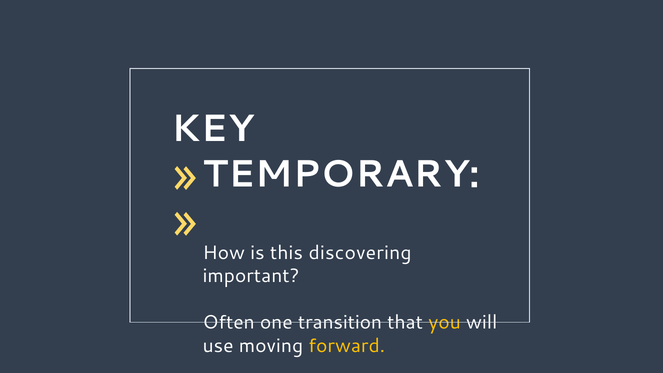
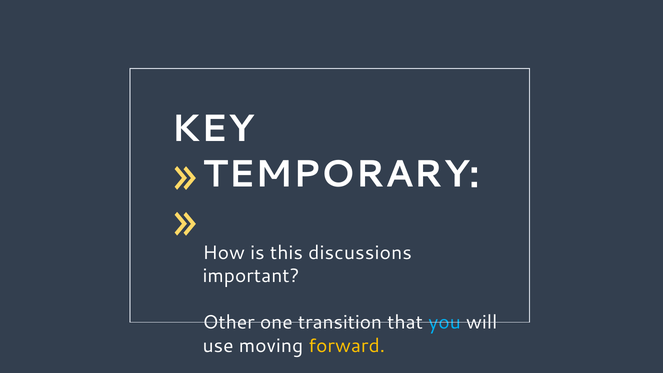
discovering: discovering -> discussions
Often: Often -> Other
you colour: yellow -> light blue
